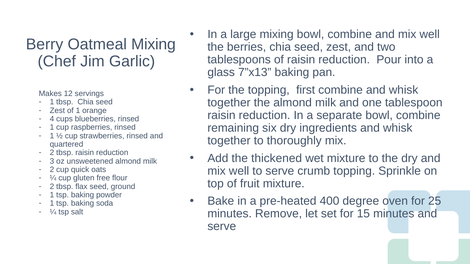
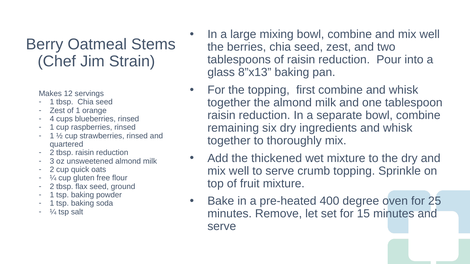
Oatmeal Mixing: Mixing -> Stems
Garlic: Garlic -> Strain
7”x13: 7”x13 -> 8”x13
